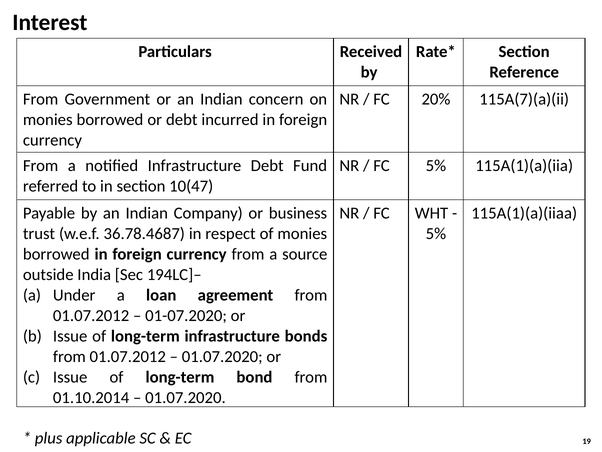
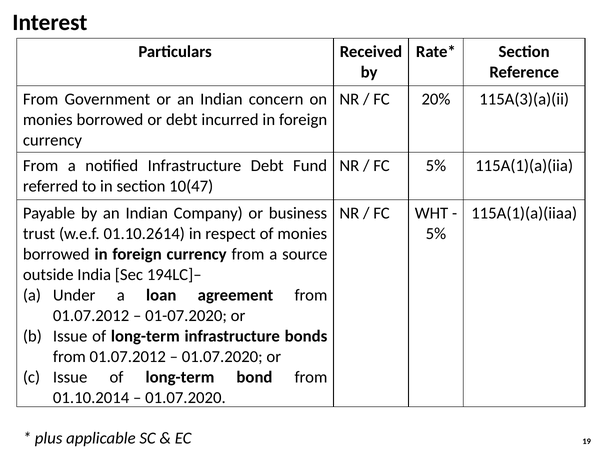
115A(7)(a)(ii: 115A(7)(a)(ii -> 115A(3)(a)(ii
36.78.4687: 36.78.4687 -> 01.10.2614
